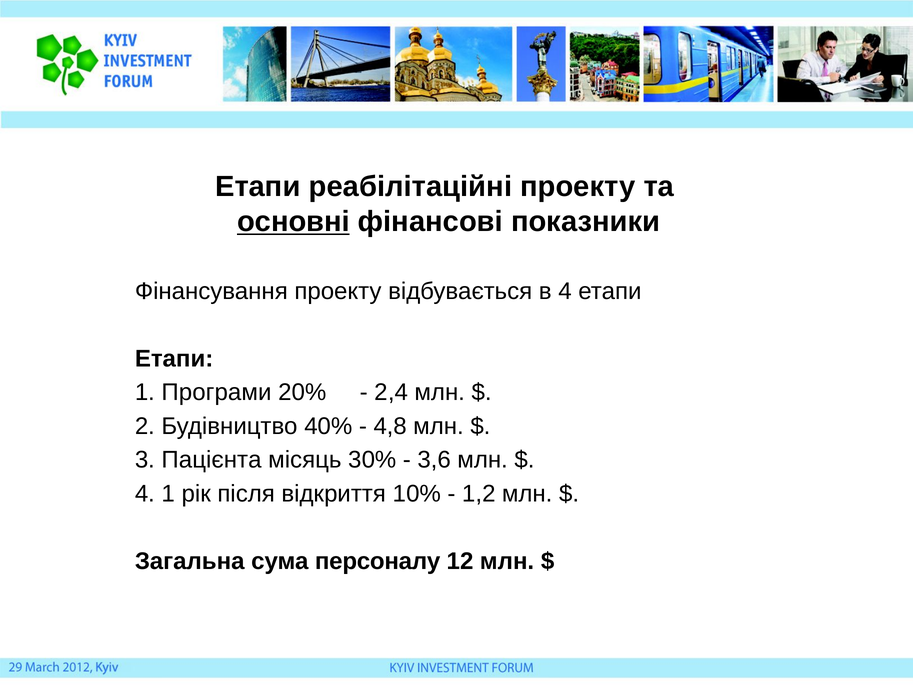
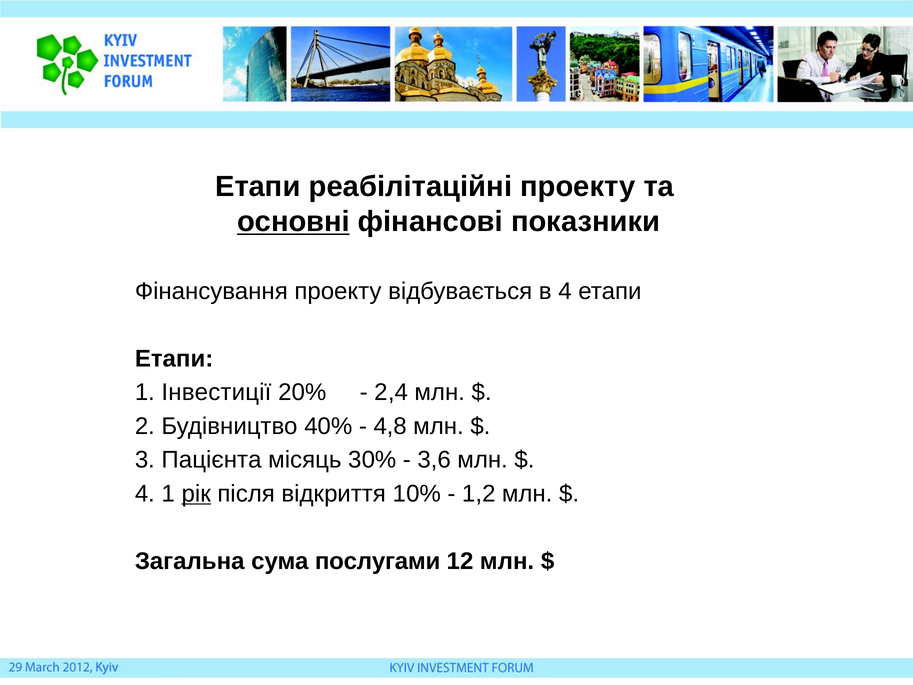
Програми: Програми -> Інвестиції
рік underline: none -> present
персоналу: персоналу -> послугами
